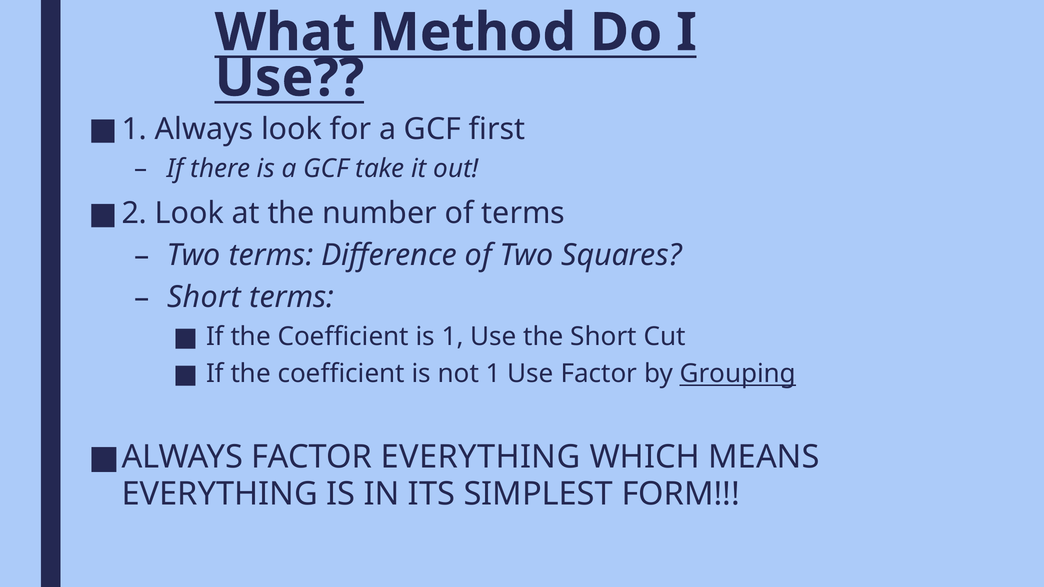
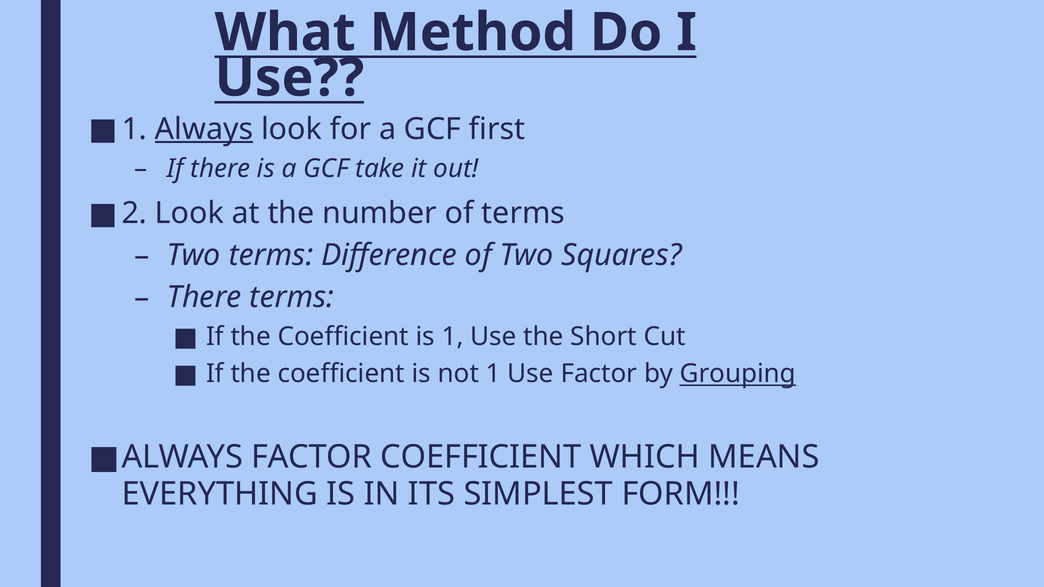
Always at (204, 129) underline: none -> present
Short at (204, 298): Short -> There
FACTOR EVERYTHING: EVERYTHING -> COEFFICIENT
